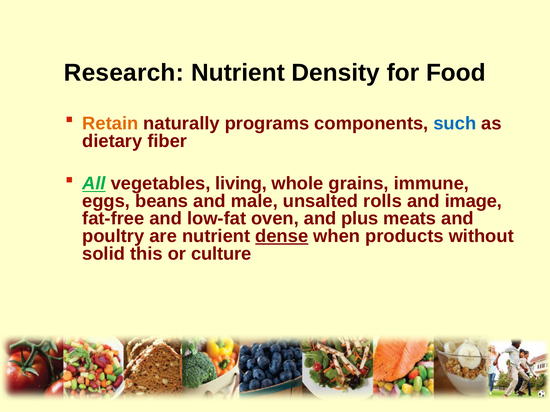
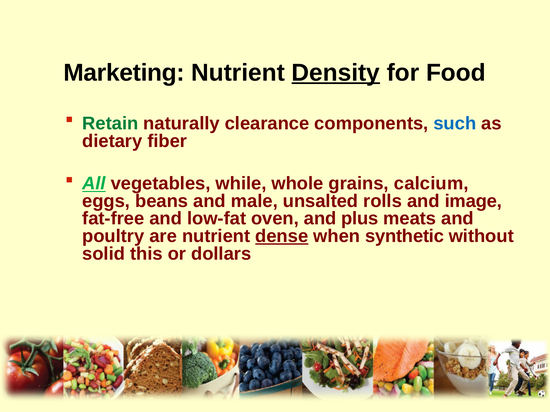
Research: Research -> Marketing
Density underline: none -> present
Retain colour: orange -> green
programs: programs -> clearance
living: living -> while
immune: immune -> calcium
products: products -> synthetic
culture: culture -> dollars
